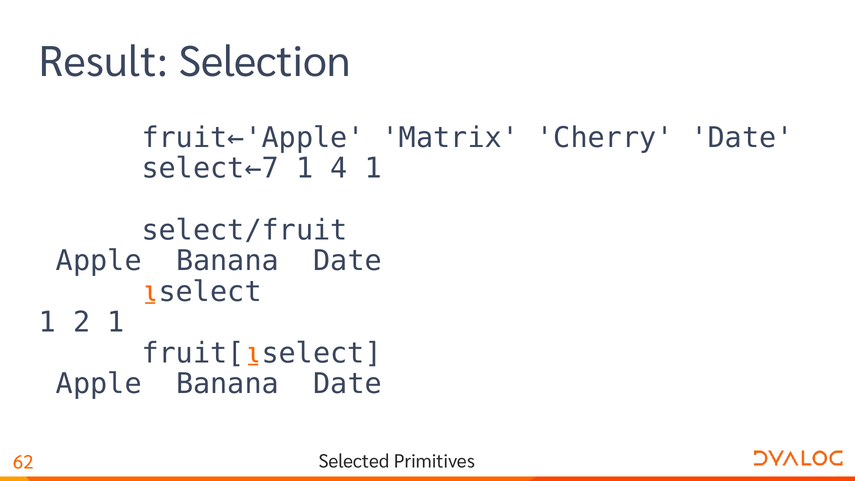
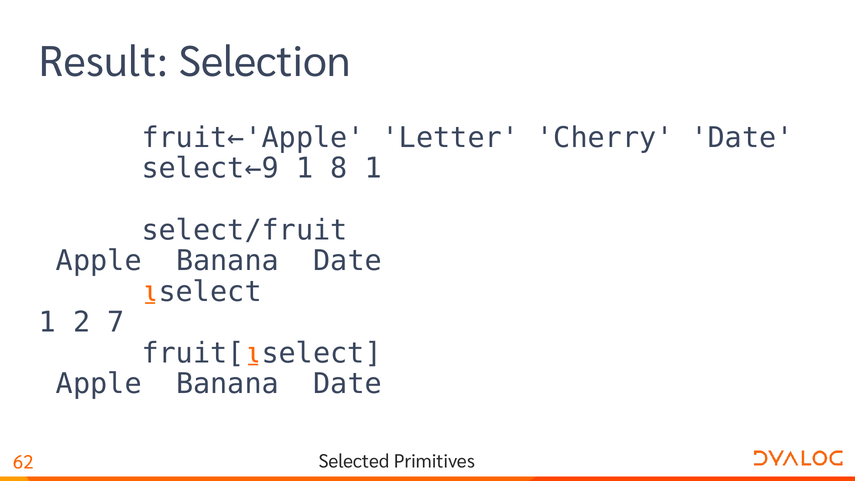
Matrix: Matrix -> Letter
select←7: select←7 -> select←9
4: 4 -> 8
2 1: 1 -> 7
